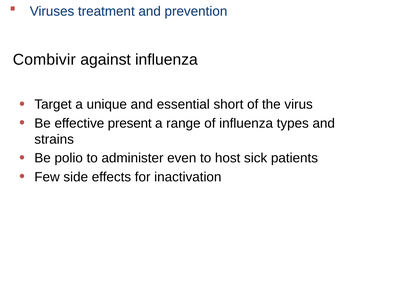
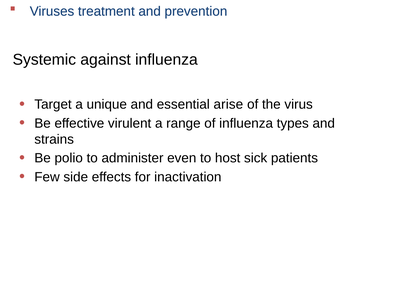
Combivir: Combivir -> Systemic
short: short -> arise
present: present -> virulent
